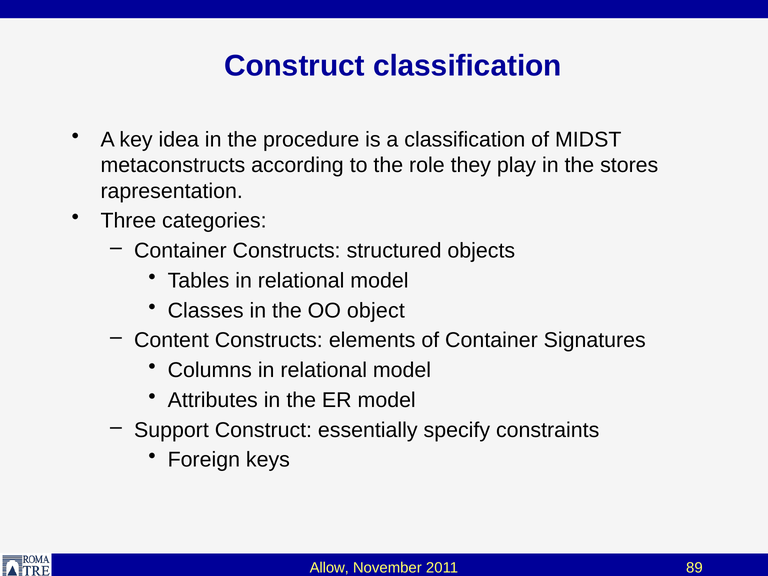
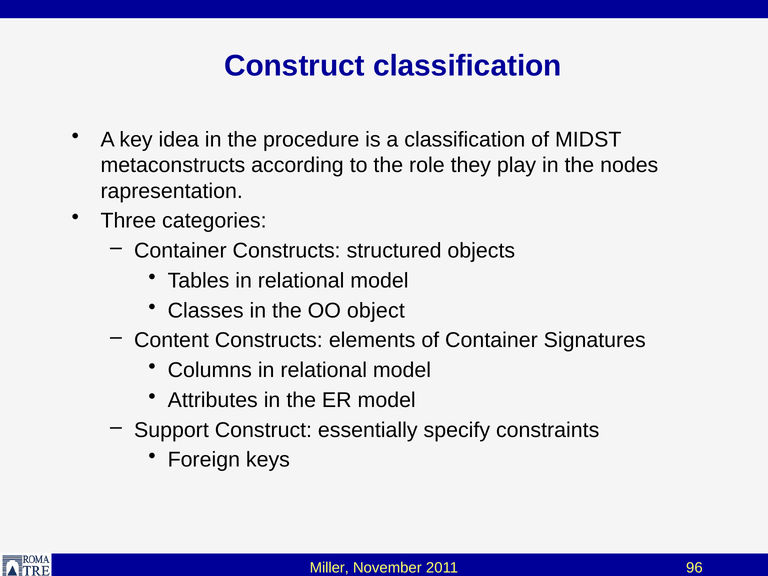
stores: stores -> nodes
Allow: Allow -> Miller
89: 89 -> 96
